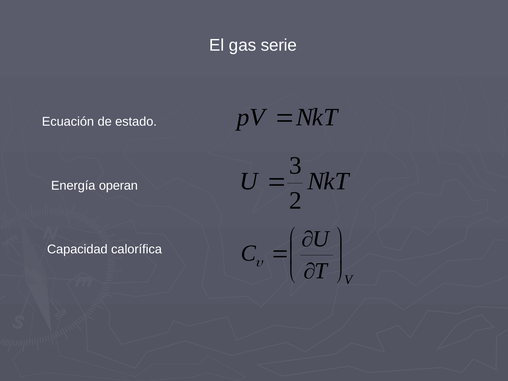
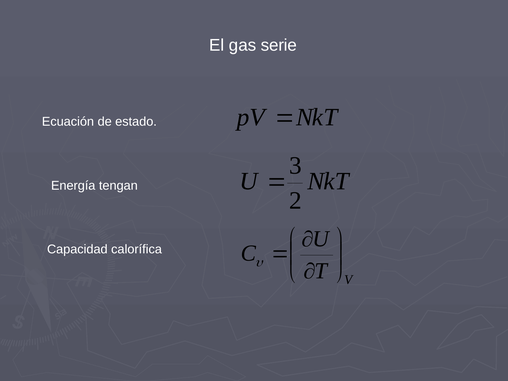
operan: operan -> tengan
